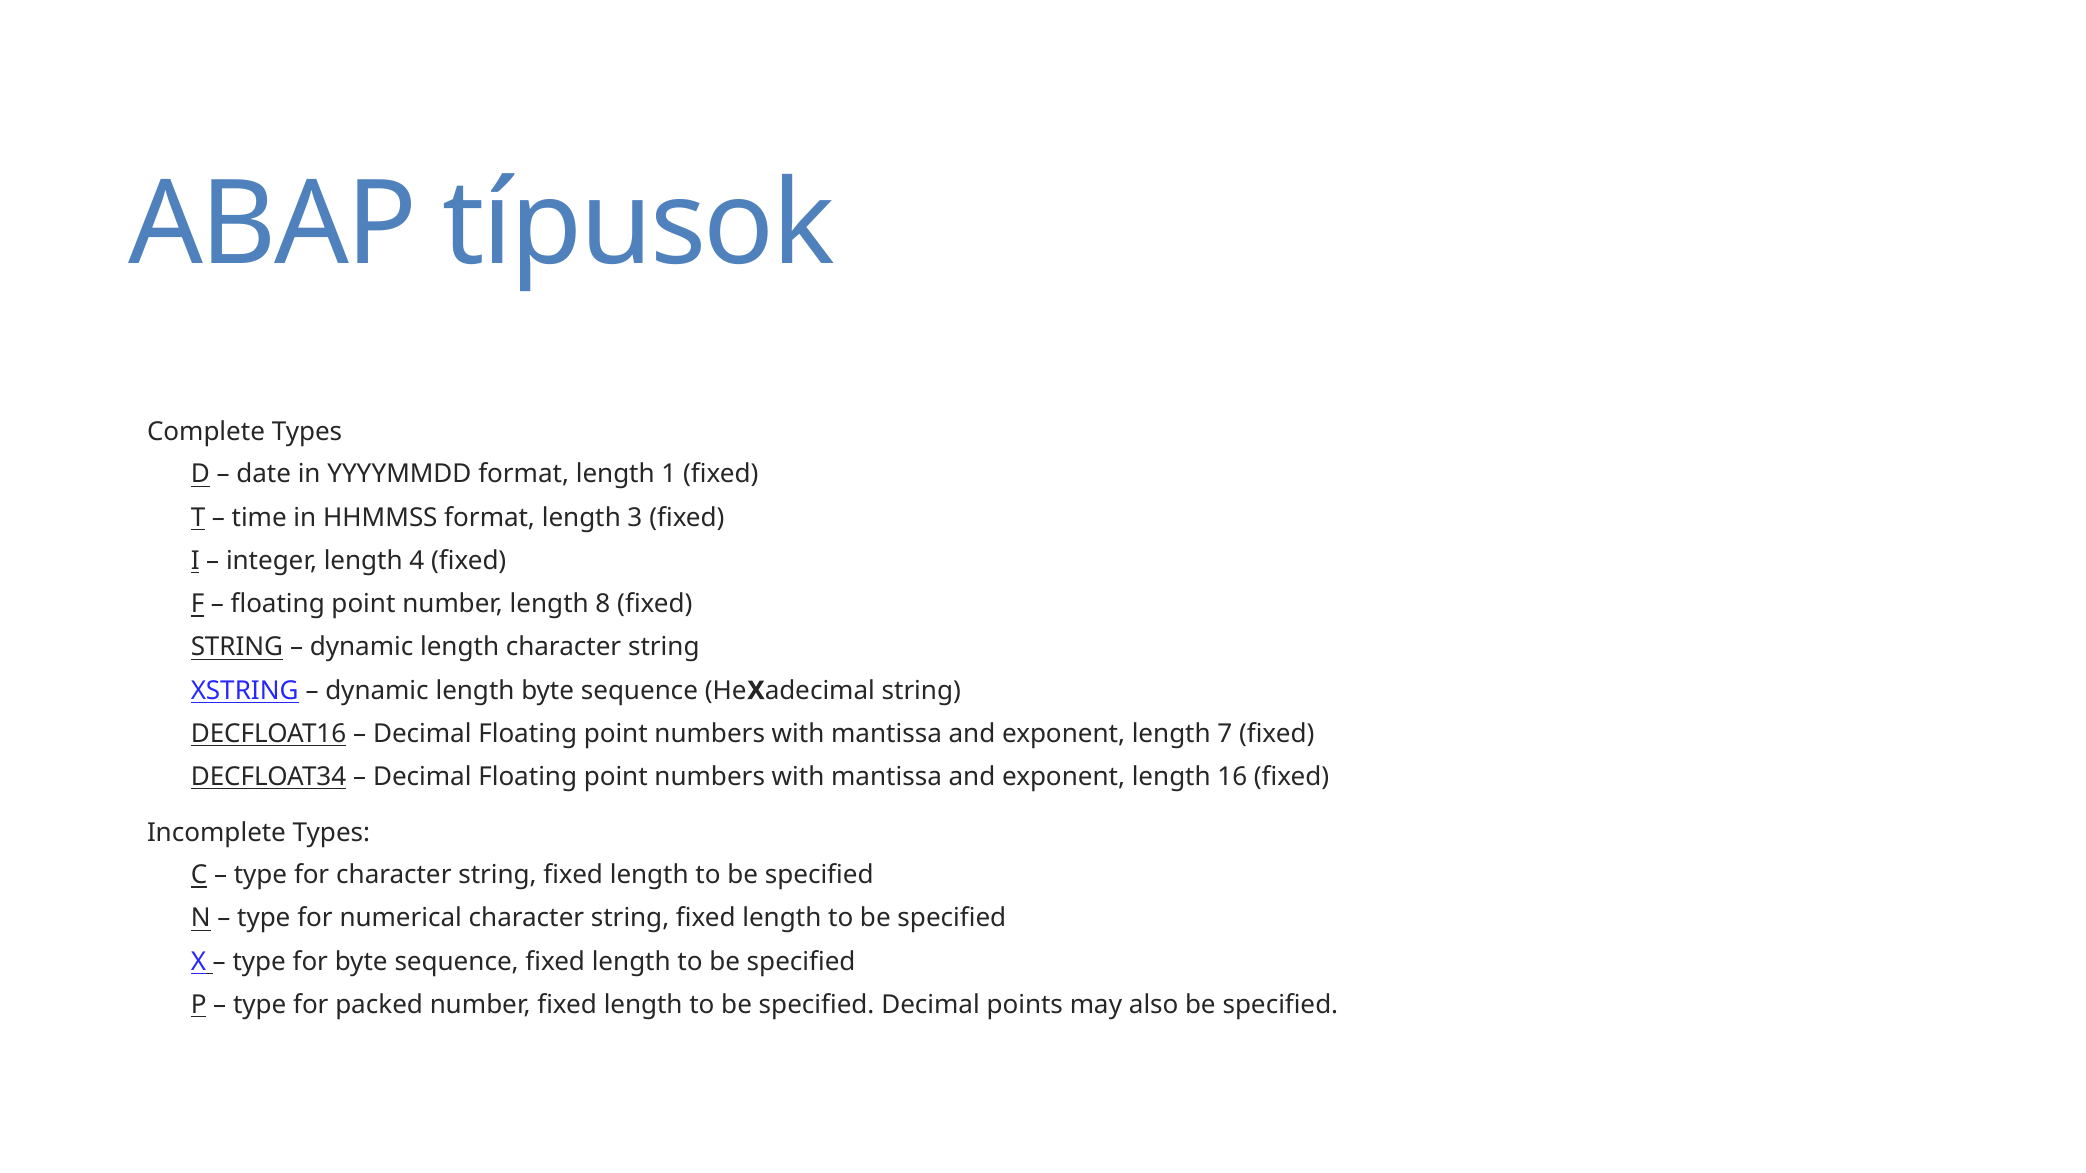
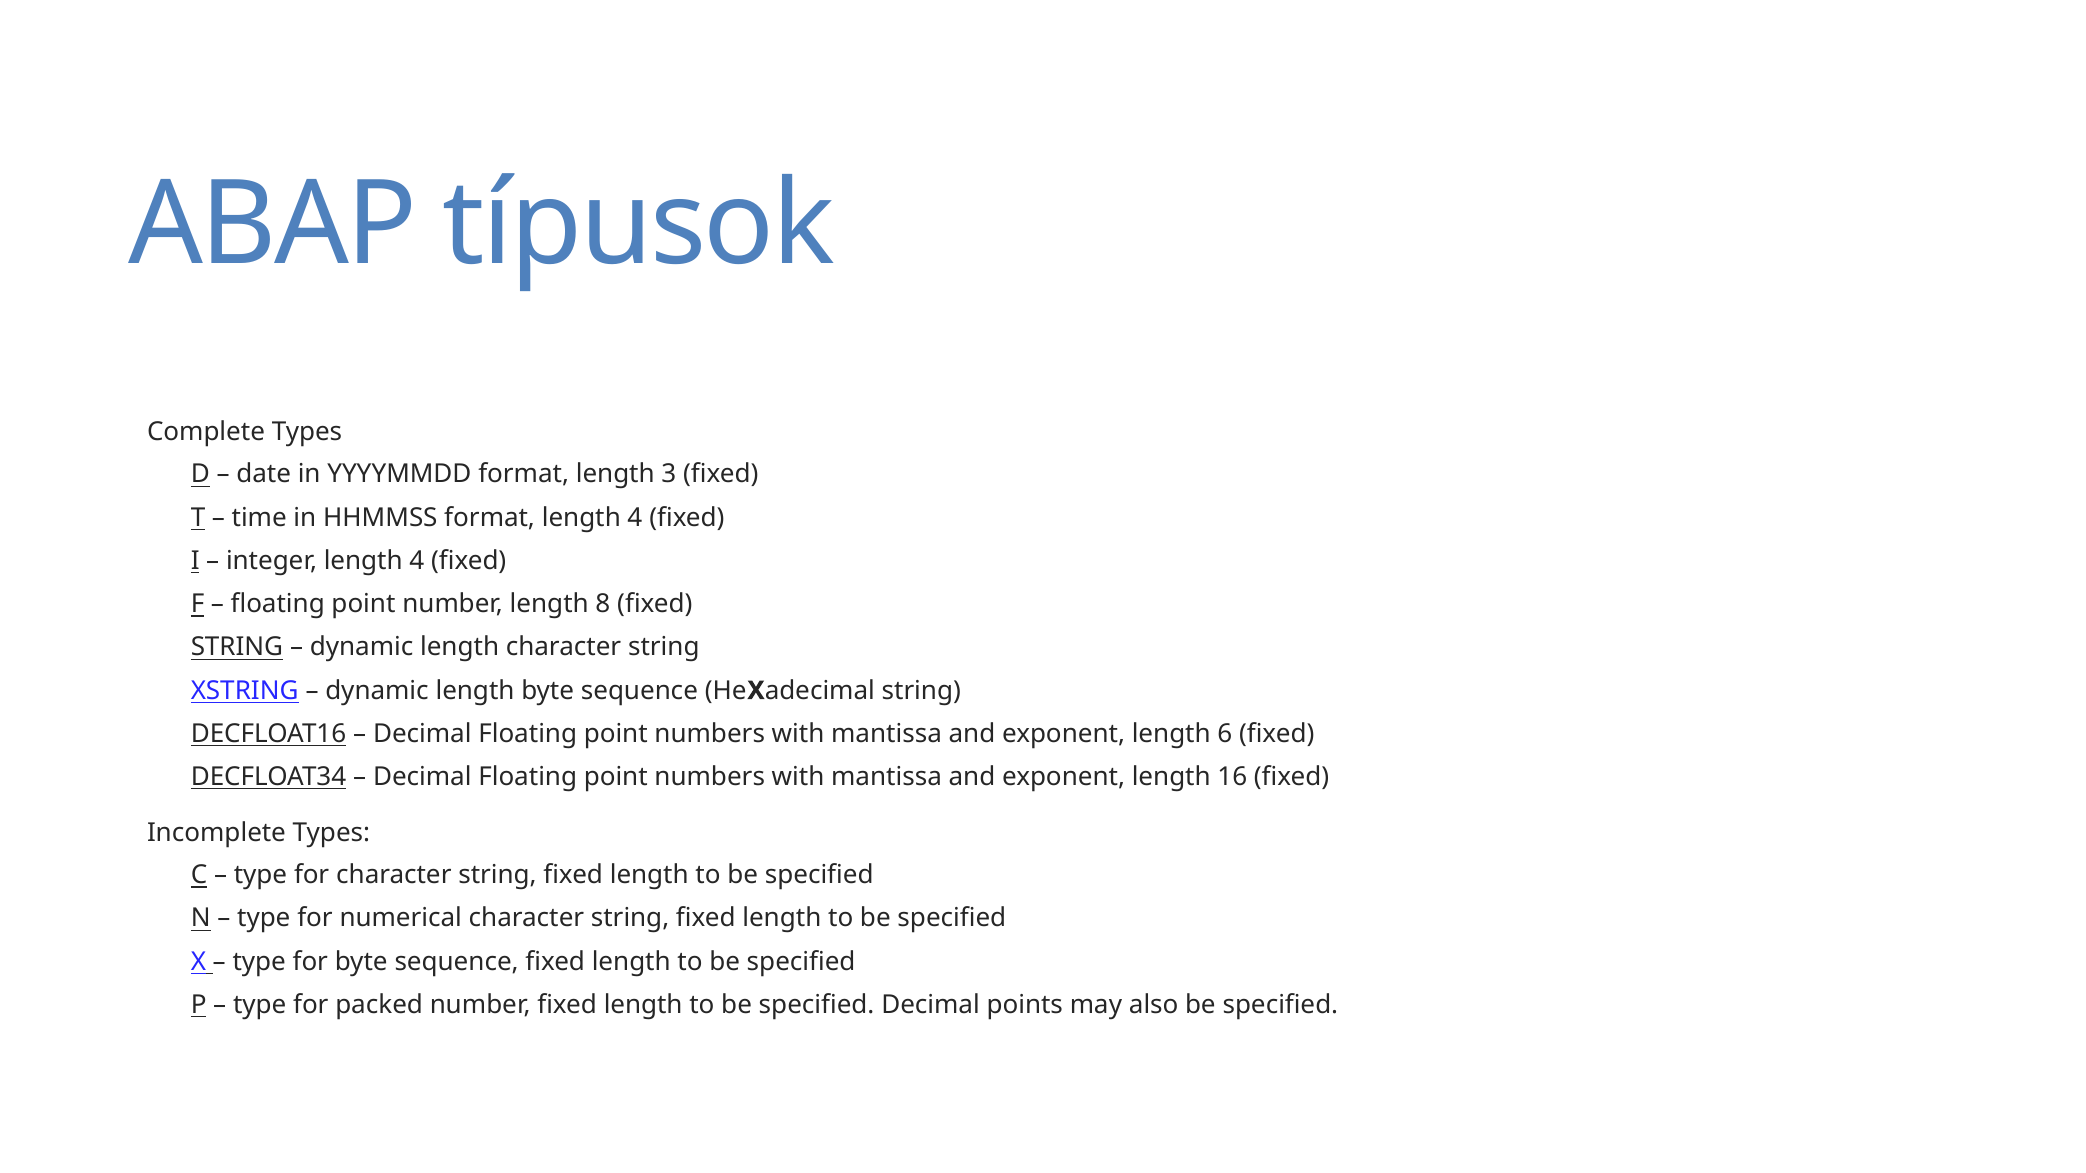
1: 1 -> 3
format length 3: 3 -> 4
7: 7 -> 6
